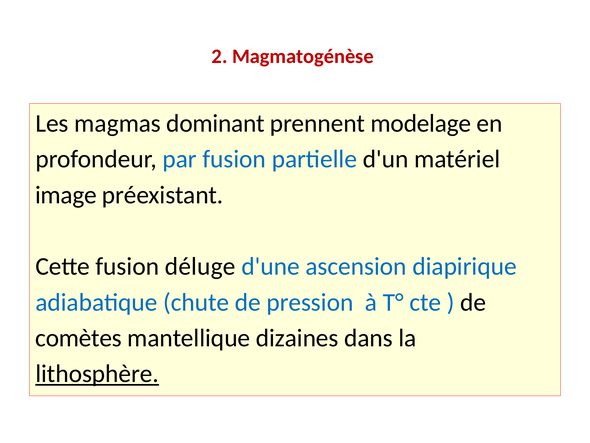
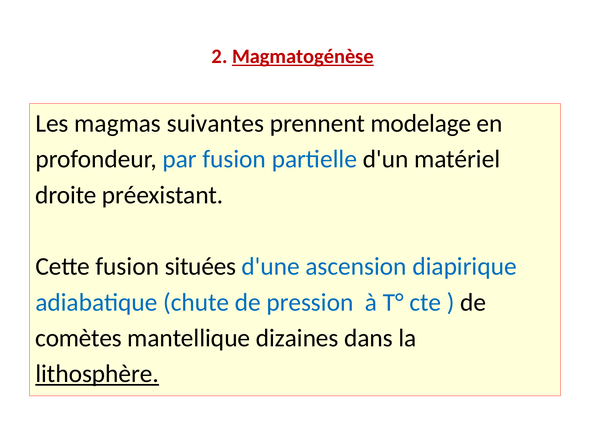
Magmatogénèse underline: none -> present
dominant: dominant -> suivantes
image: image -> droite
déluge: déluge -> situées
